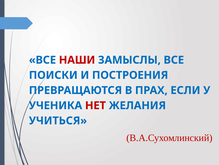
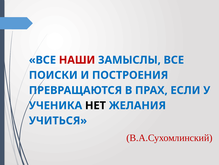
НЕТ colour: red -> black
